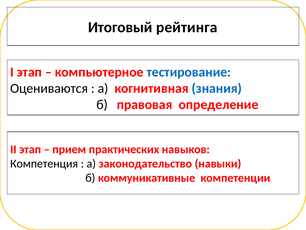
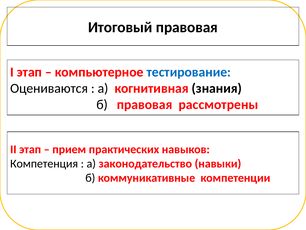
Итоговый рейтинга: рейтинга -> правовая
знания colour: blue -> black
определение: определение -> рассмотрены
